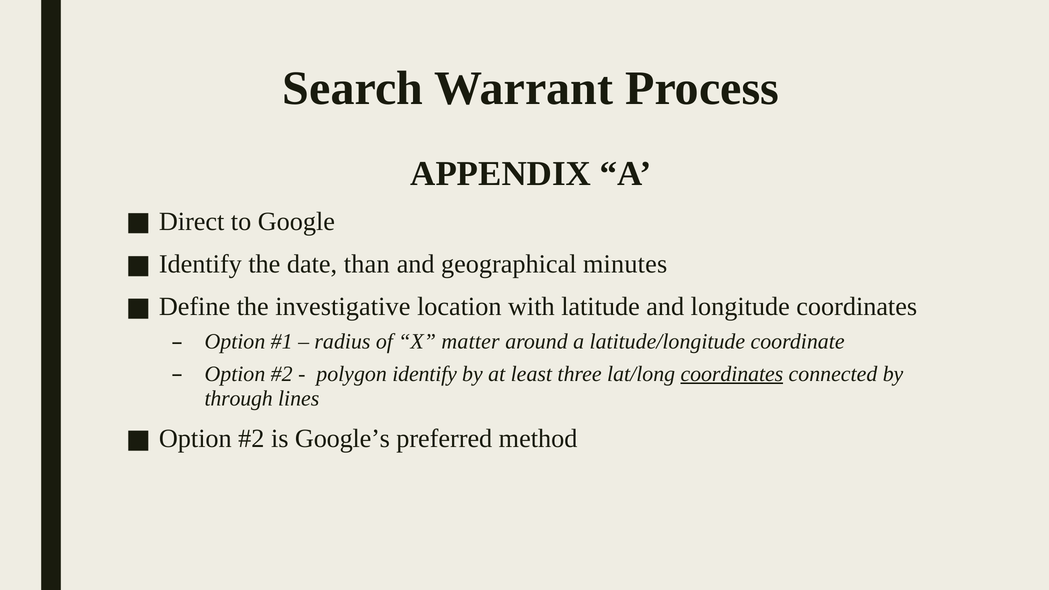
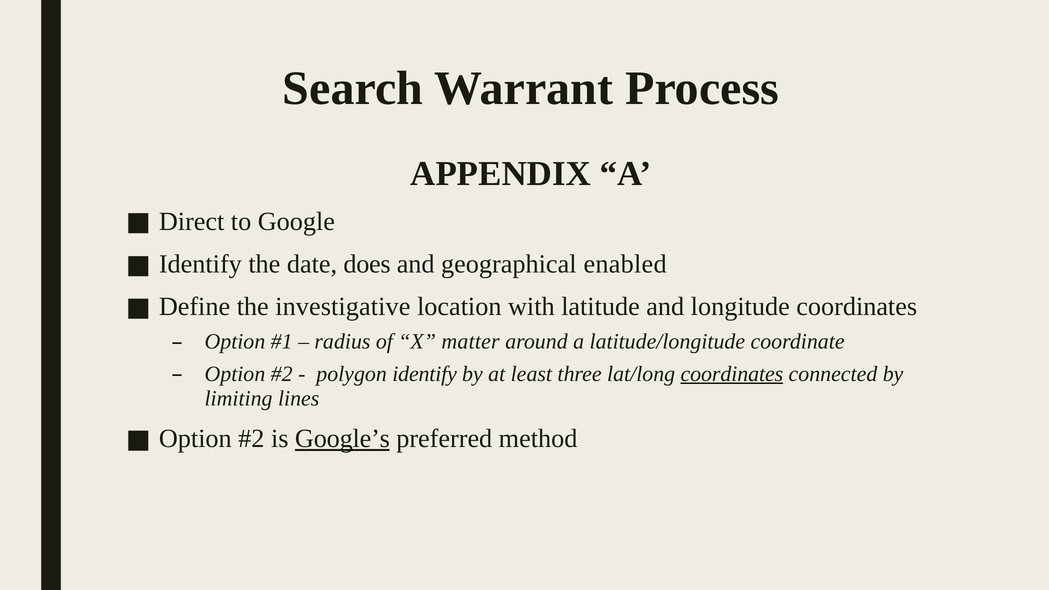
than: than -> does
minutes: minutes -> enabled
through: through -> limiting
Google’s underline: none -> present
